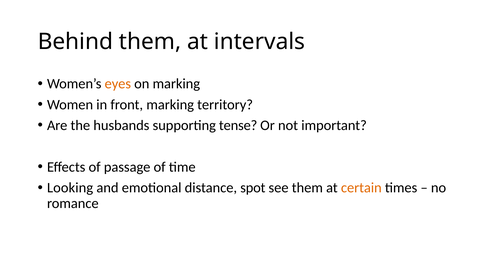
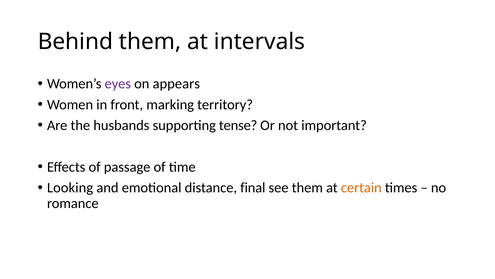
eyes colour: orange -> purple
on marking: marking -> appears
spot: spot -> final
